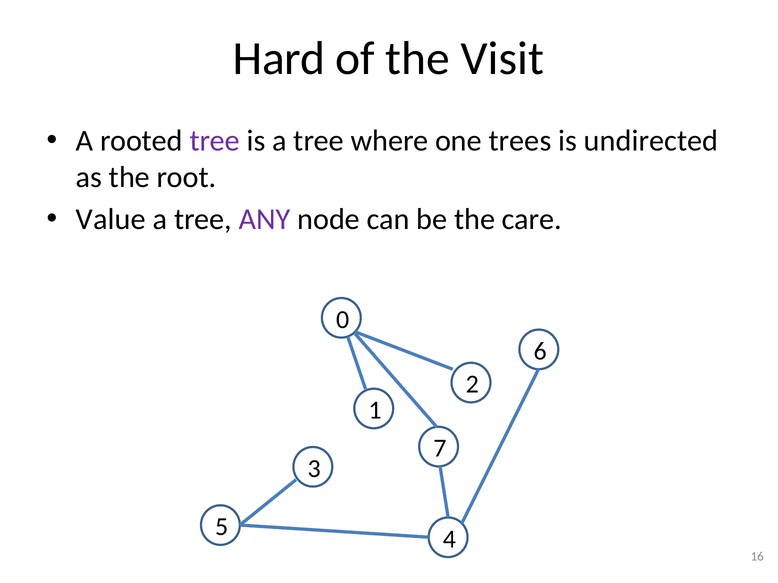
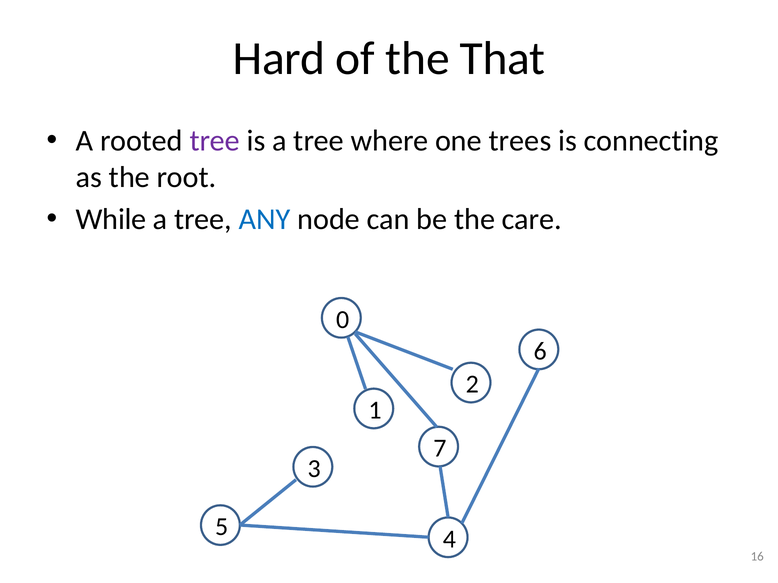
Visit: Visit -> That
undirected: undirected -> connecting
Value: Value -> While
ANY colour: purple -> blue
